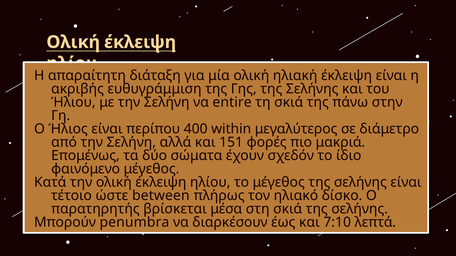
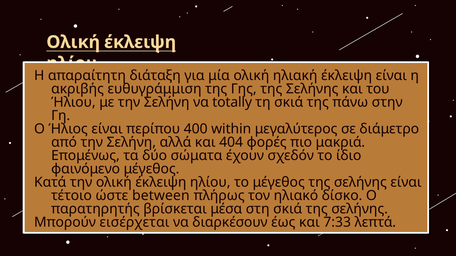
entire: entire -> totally
151: 151 -> 404
penumbra: penumbra -> εισέρχεται
7:10: 7:10 -> 7:33
